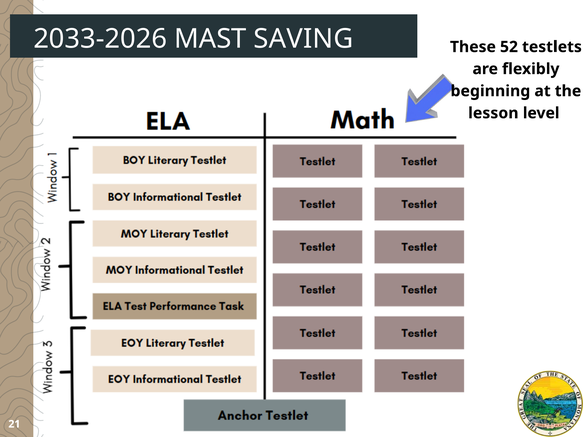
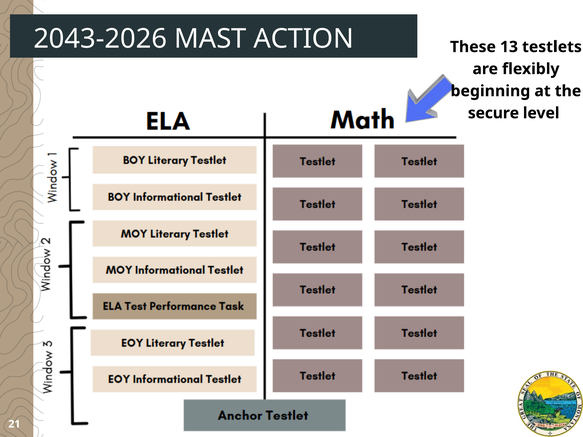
2033-2026: 2033-2026 -> 2043-2026
SAVING: SAVING -> ACTION
52: 52 -> 13
lesson: lesson -> secure
